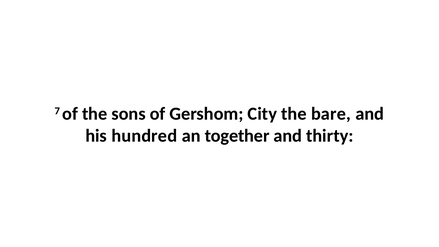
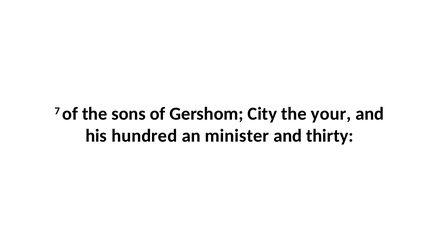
bare: bare -> your
together: together -> minister
